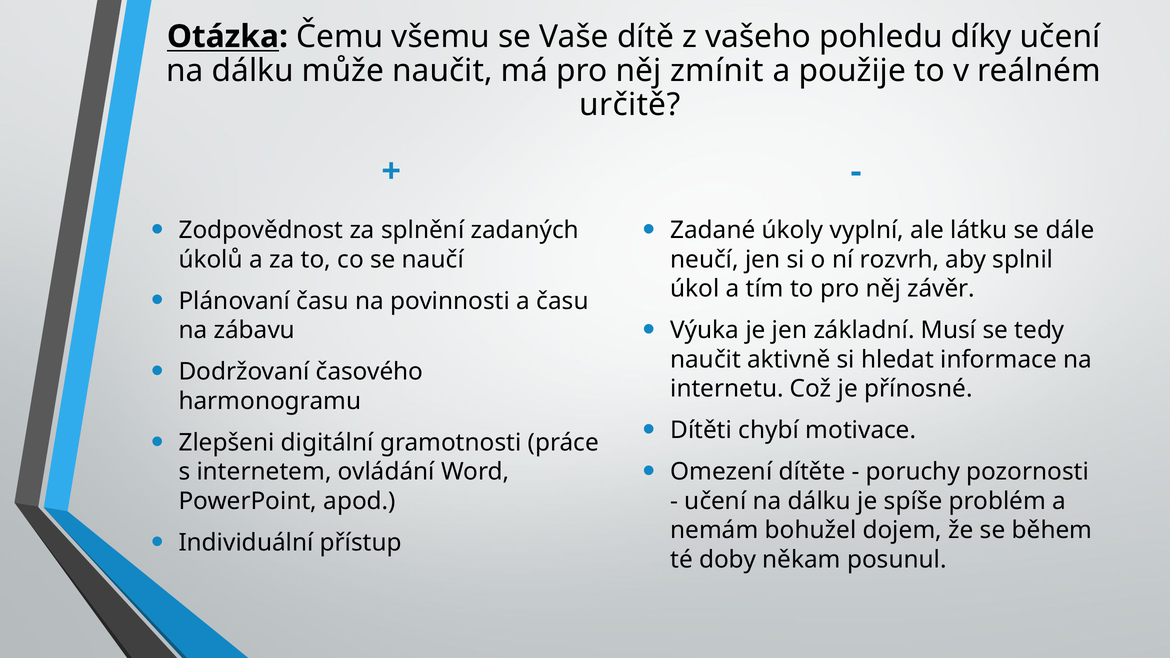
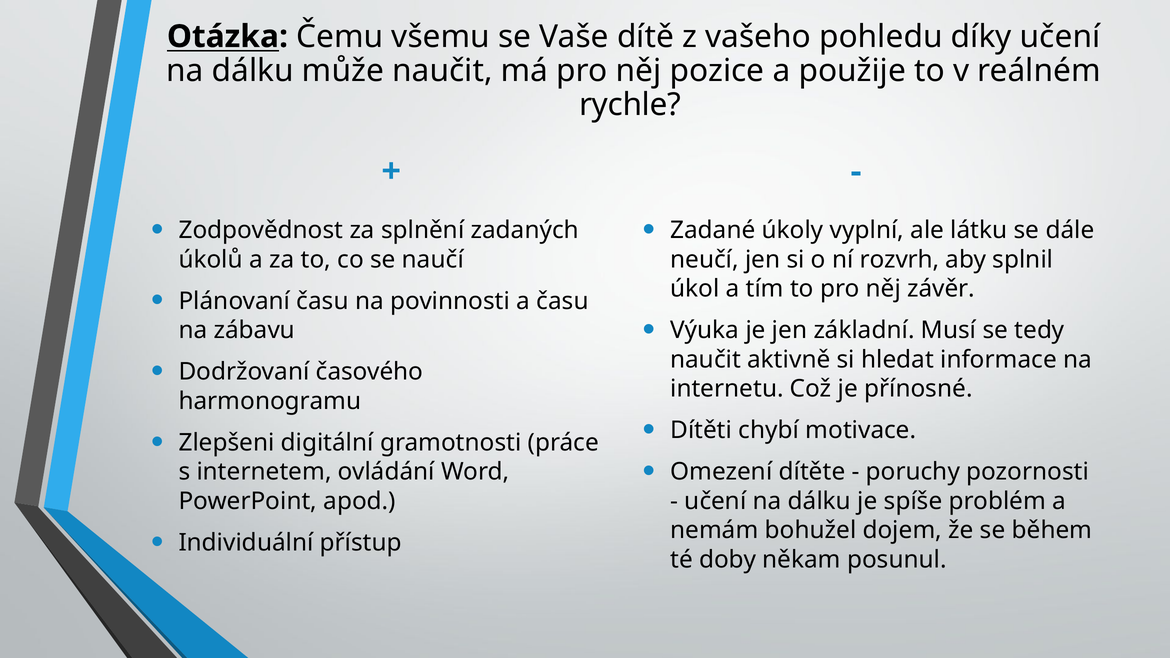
zmínit: zmínit -> pozice
určitě: určitě -> rychle
